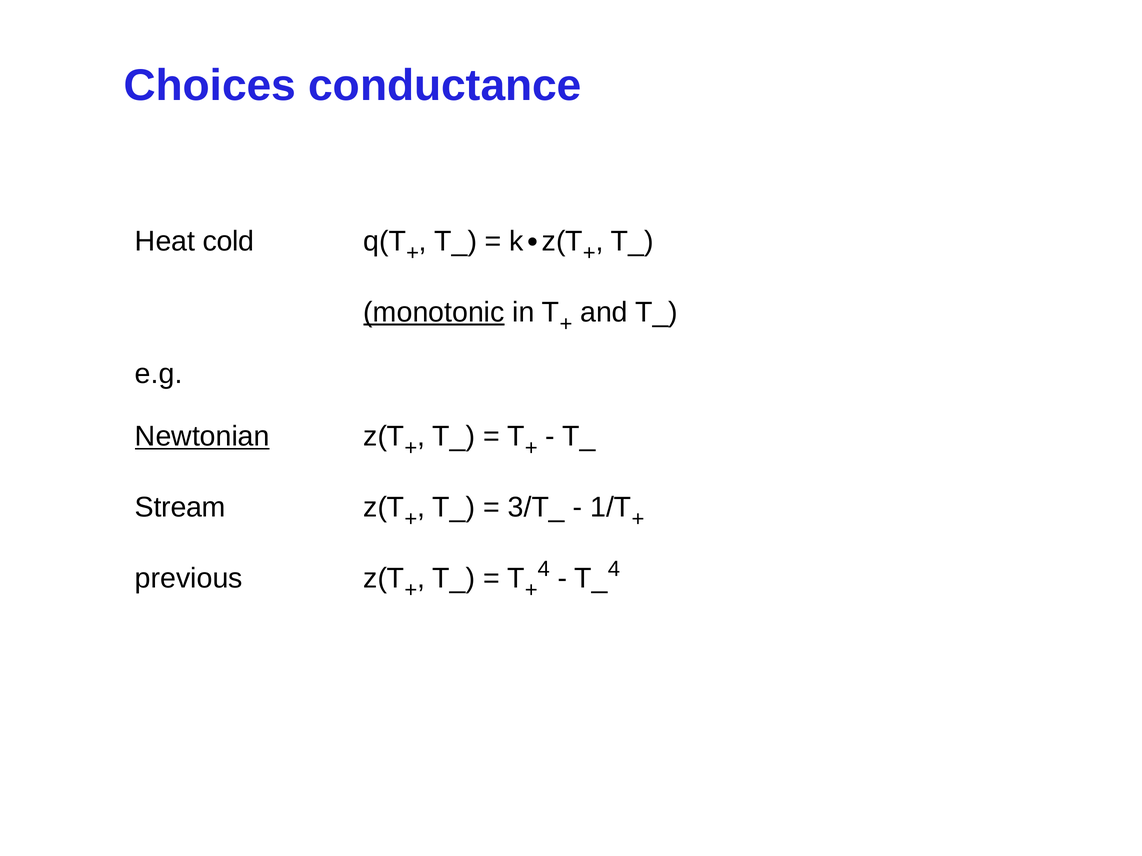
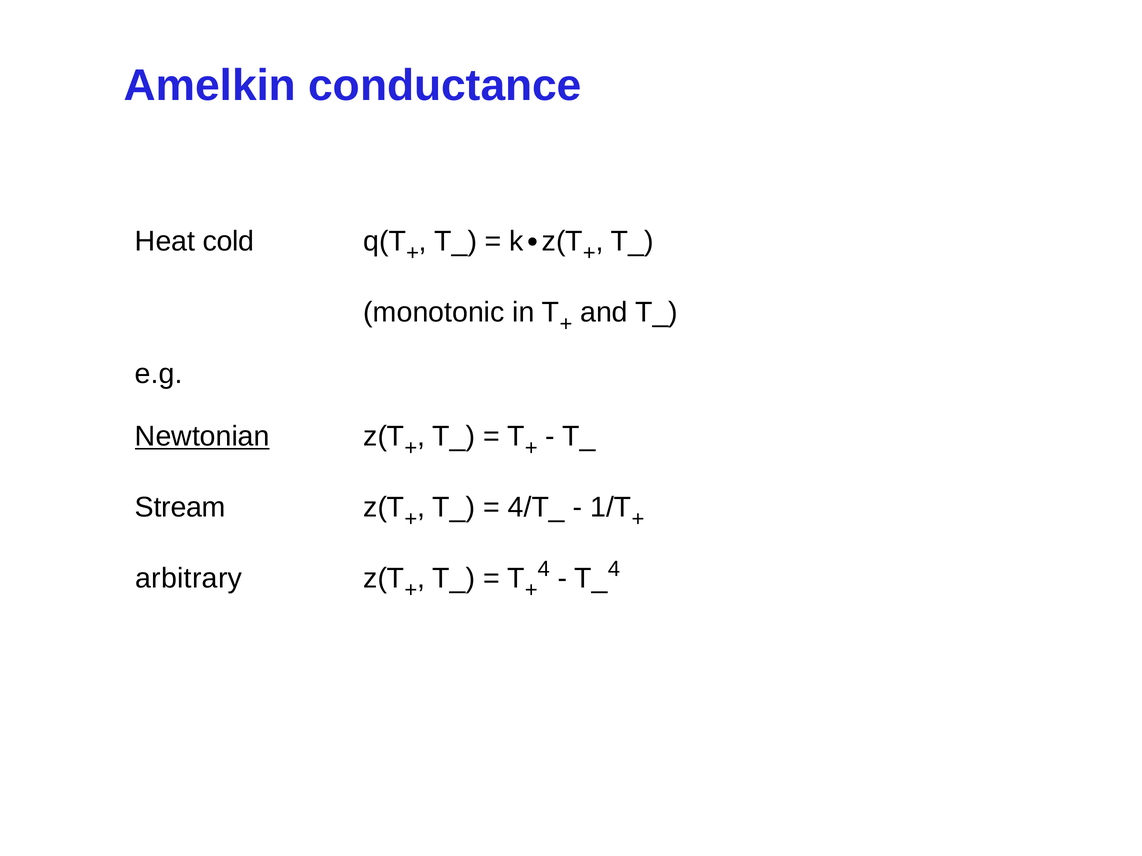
Choices: Choices -> Amelkin
monotonic underline: present -> none
3/T_: 3/T_ -> 4/T_
previous: previous -> arbitrary
